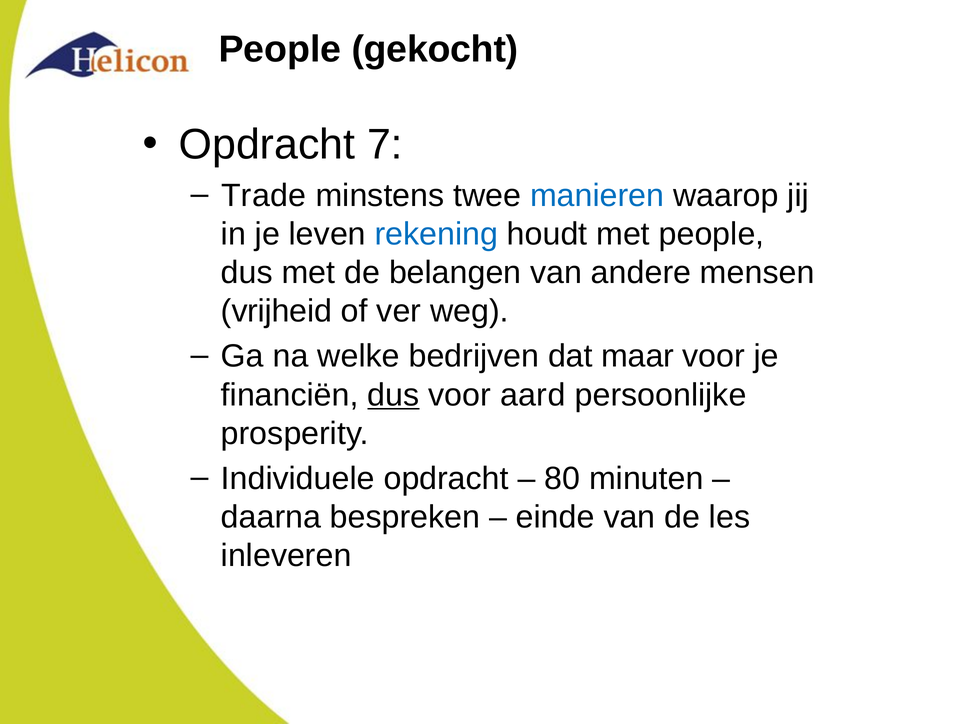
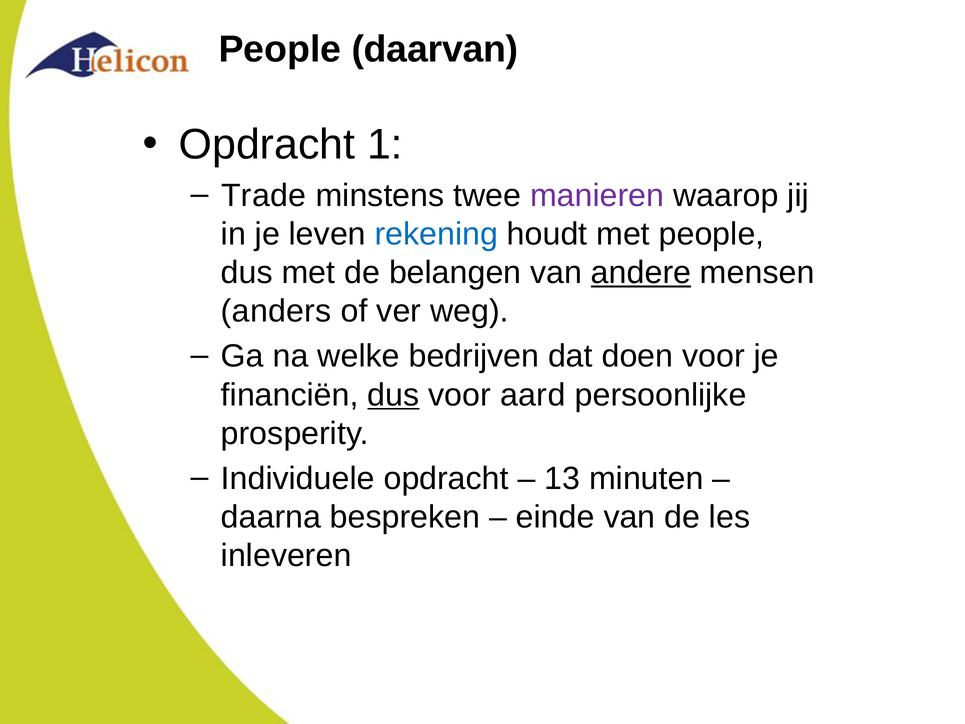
gekocht: gekocht -> daarvan
7: 7 -> 1
manieren colour: blue -> purple
andere underline: none -> present
vrijheid: vrijheid -> anders
maar: maar -> doen
80: 80 -> 13
